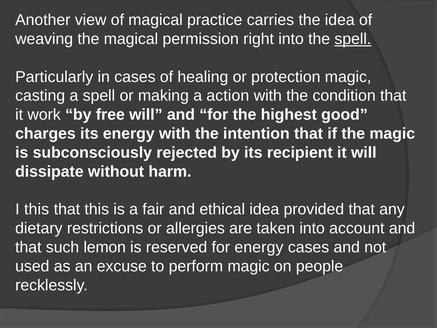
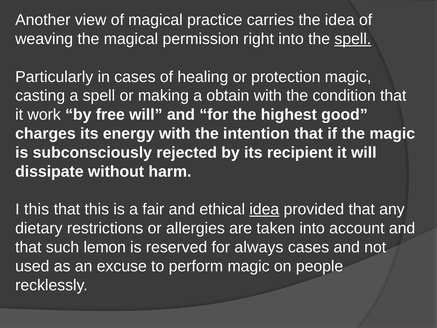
action: action -> obtain
idea at (264, 209) underline: none -> present
for energy: energy -> always
